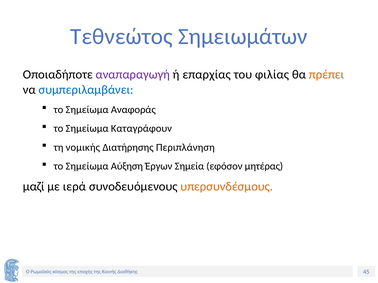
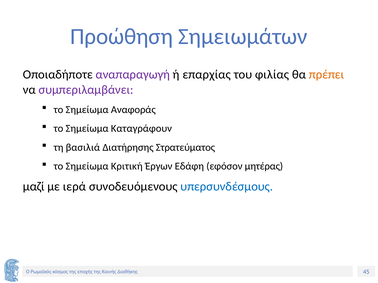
Τεθνεώτος: Τεθνεώτος -> Προώθηση
συμπεριλαμβάνει colour: blue -> purple
νομικής: νομικής -> βασιλιά
Περιπλάνηση: Περιπλάνηση -> Στρατεύματος
Αύξηση: Αύξηση -> Κριτική
Σημεία: Σημεία -> Εδάφη
υπερσυνδέσμους colour: orange -> blue
